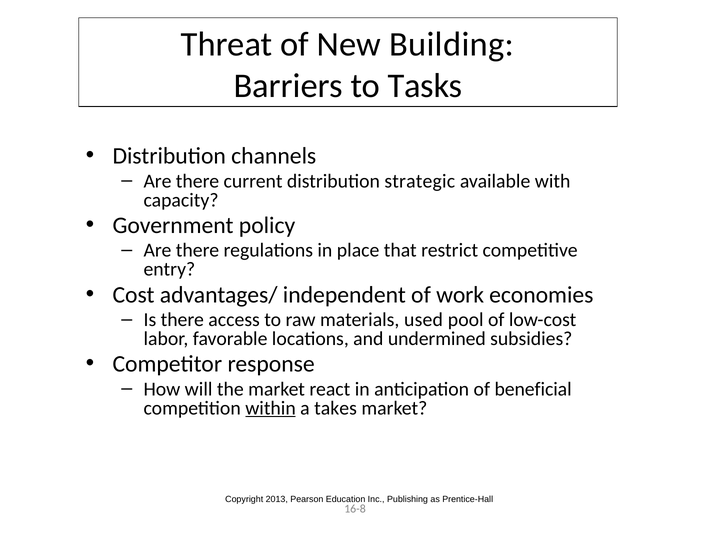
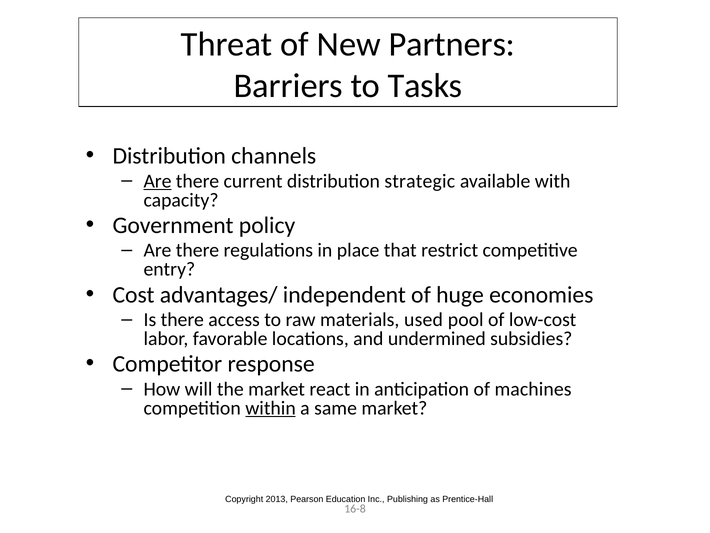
Building: Building -> Partners
Are at (158, 181) underline: none -> present
work: work -> huge
beneficial: beneficial -> machines
takes: takes -> same
